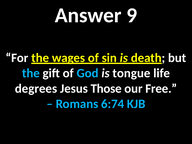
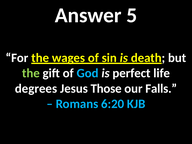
9: 9 -> 5
the at (31, 73) colour: light blue -> light green
tongue: tongue -> perfect
Free: Free -> Falls
6:74: 6:74 -> 6:20
